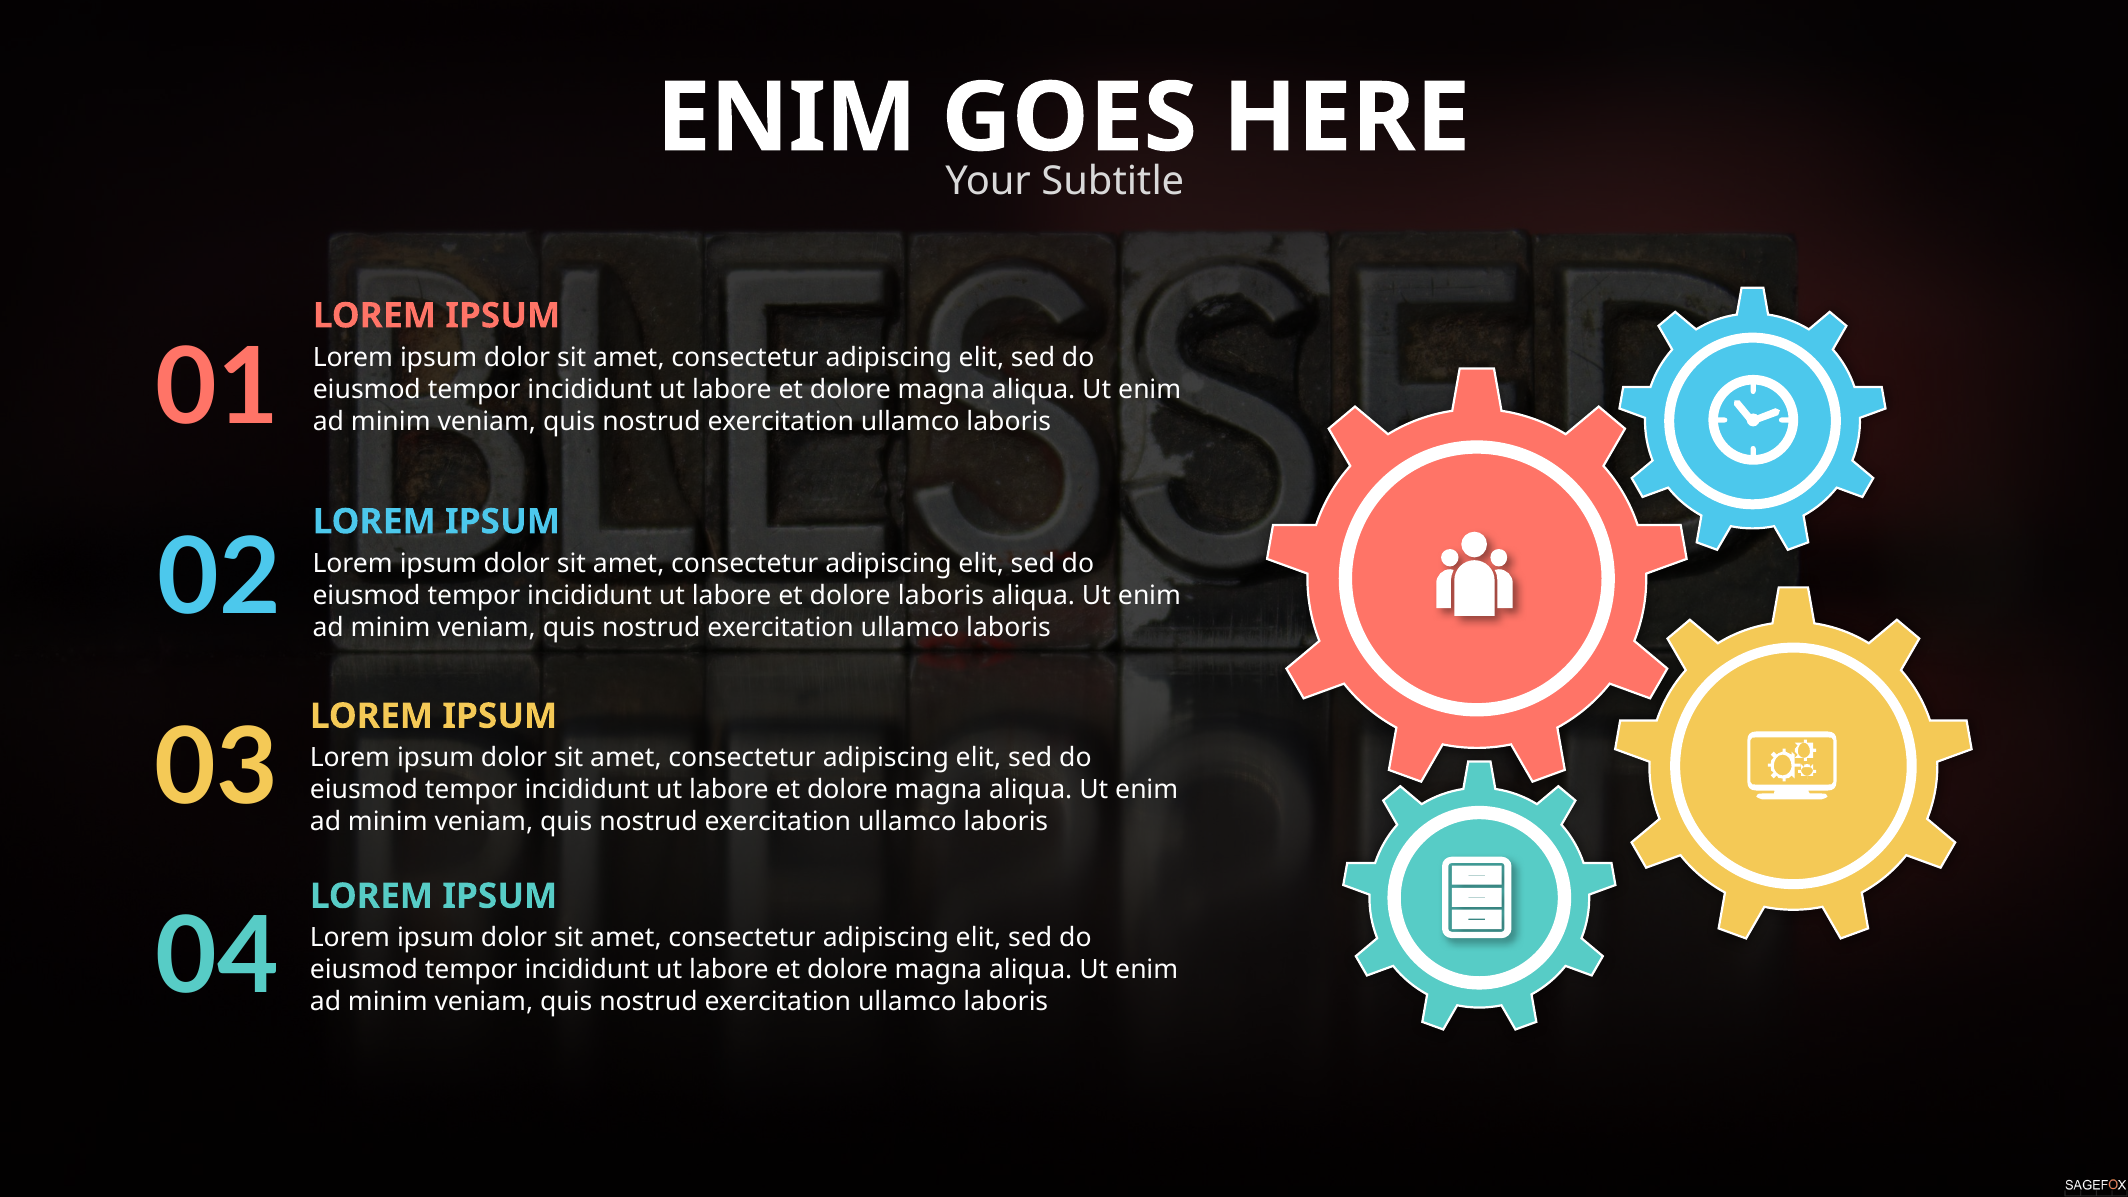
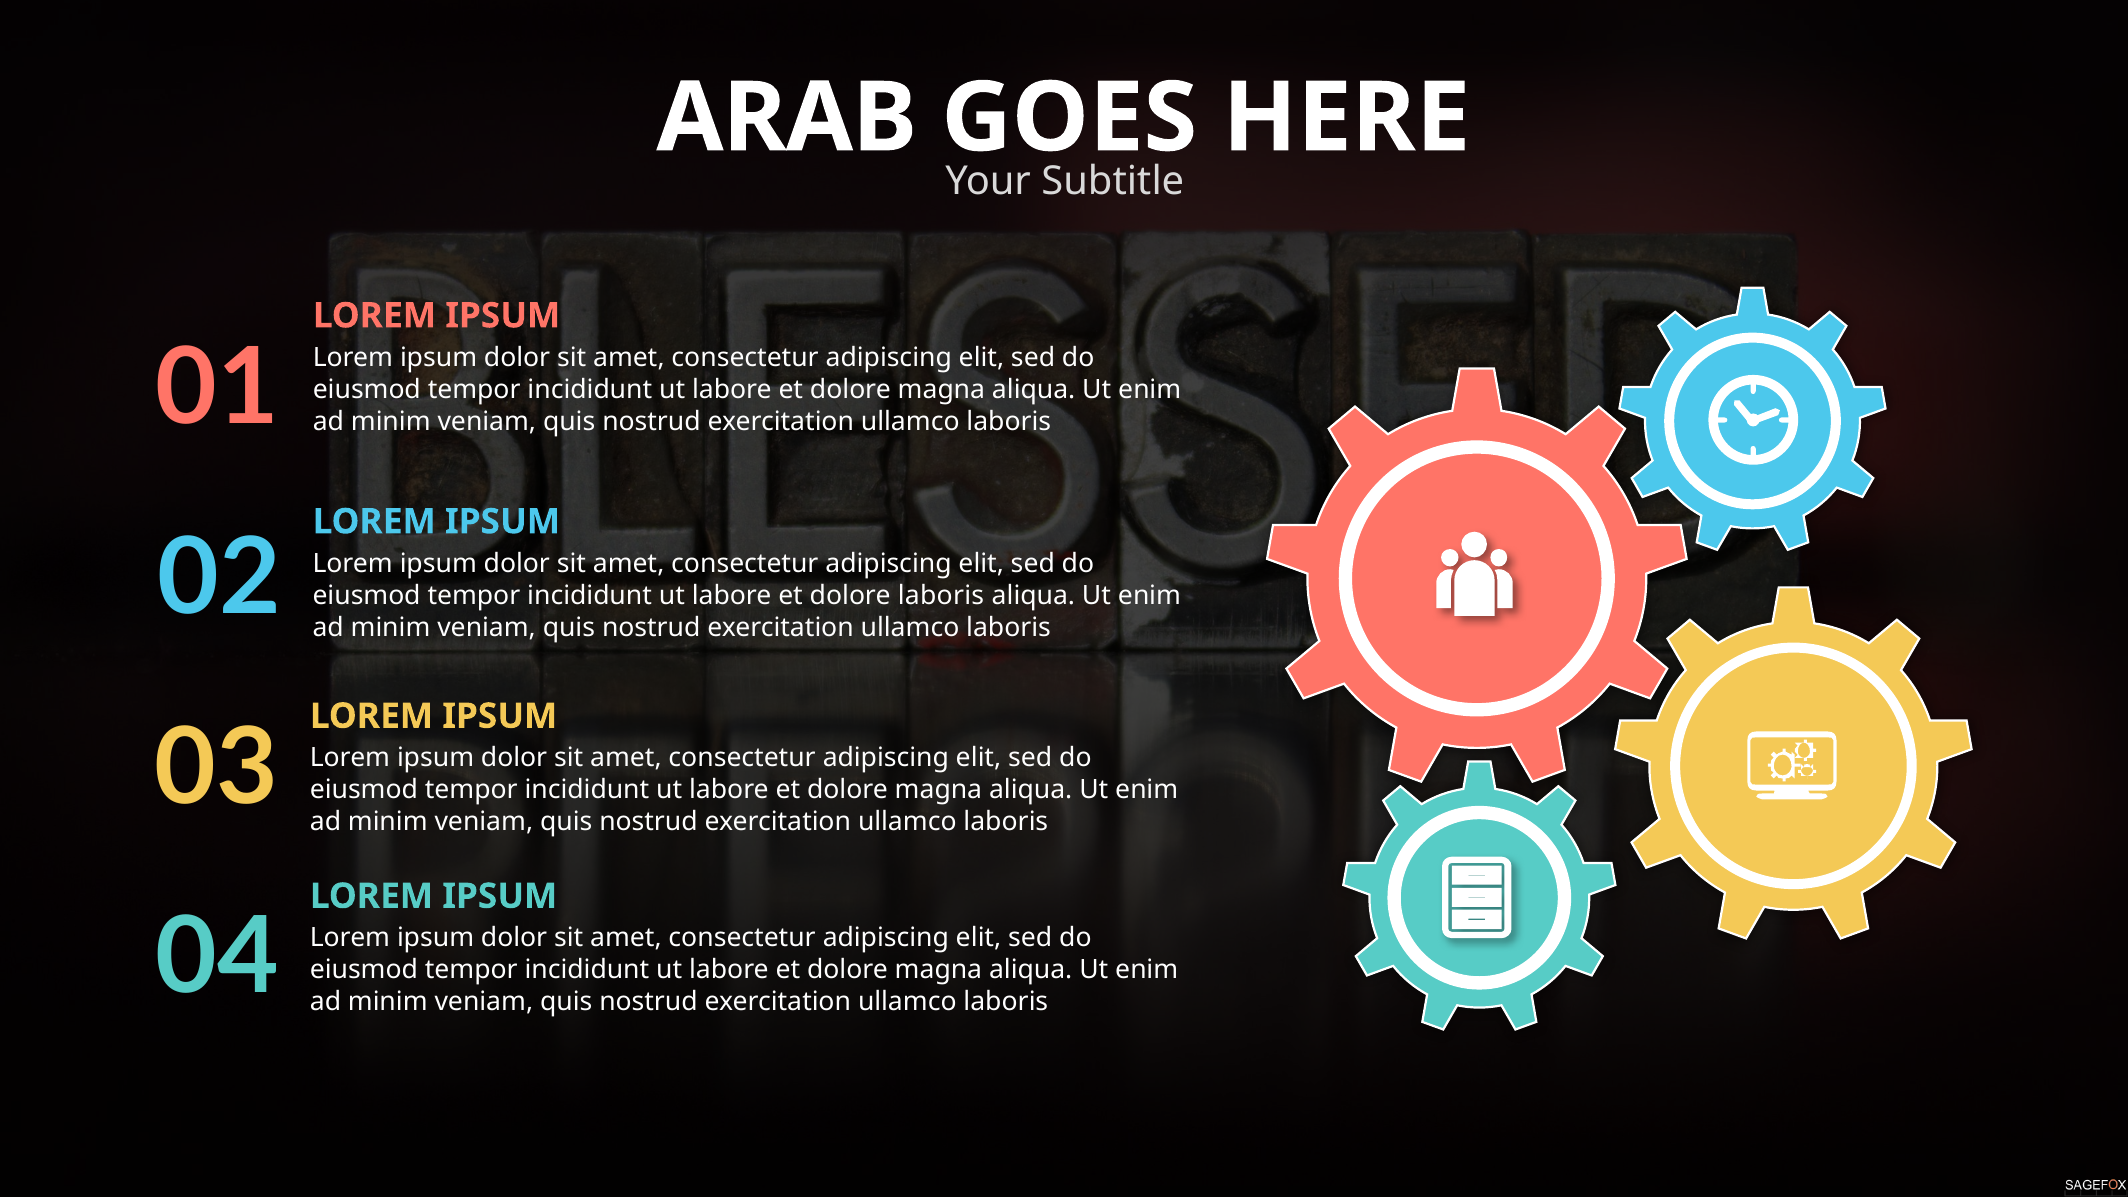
ENIM at (787, 118): ENIM -> ARAB
